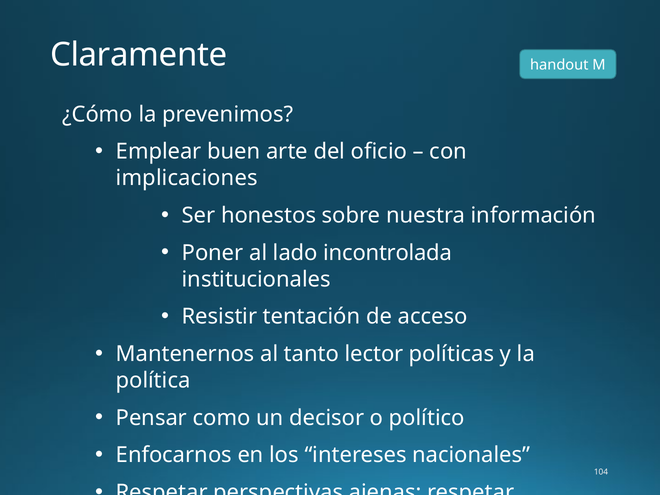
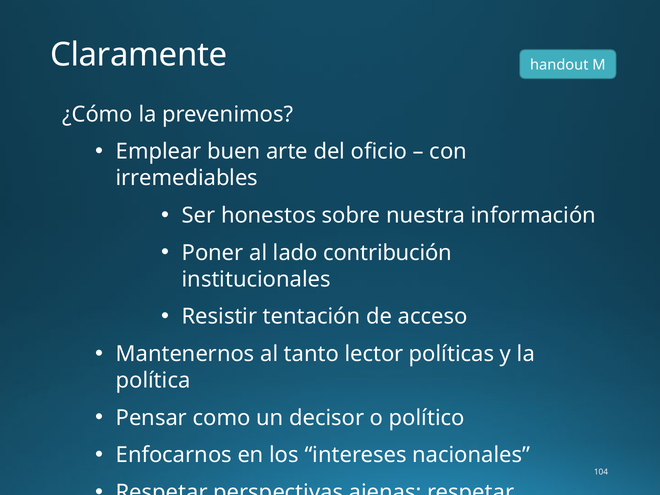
implicaciones: implicaciones -> irremediables
incontrolada: incontrolada -> contribución
